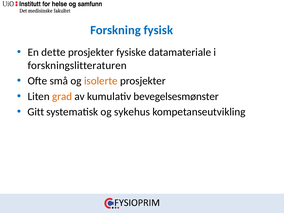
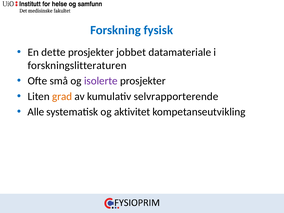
fysiske: fysiske -> jobbet
isolerte colour: orange -> purple
bevegelsesmønster: bevegelsesmønster -> selvrapporterende
Gitt: Gitt -> Alle
sykehus: sykehus -> aktivitet
